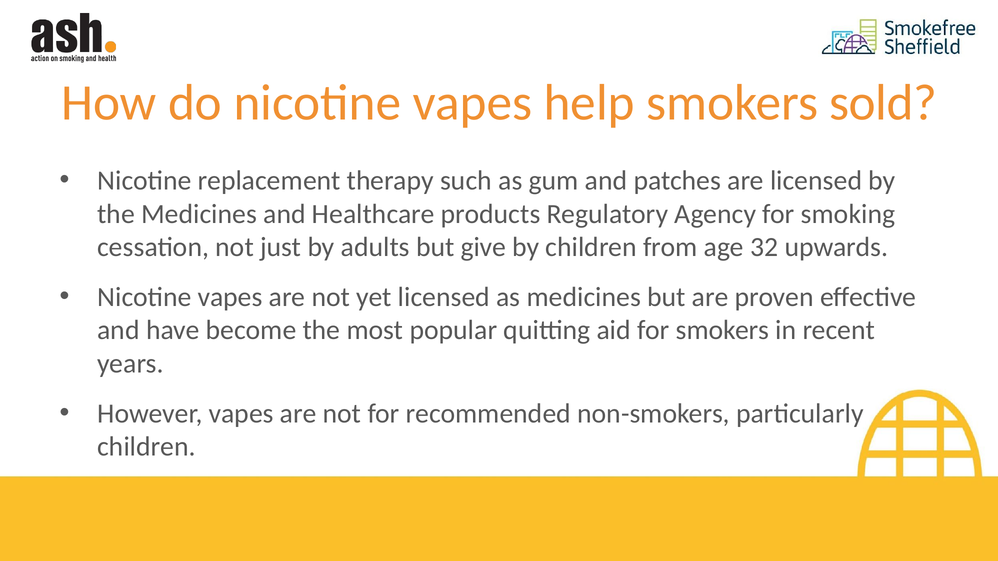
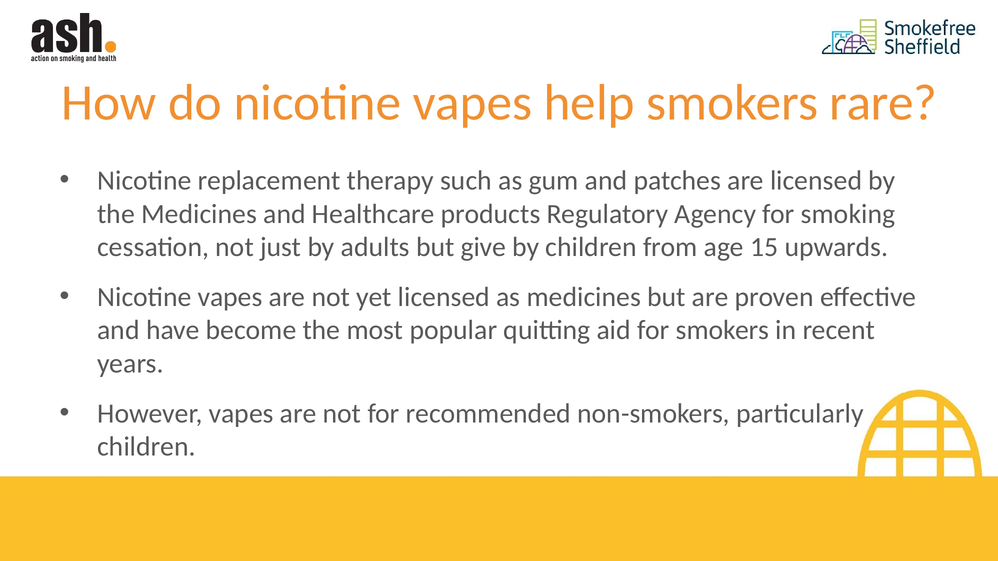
sold: sold -> rare
32: 32 -> 15
